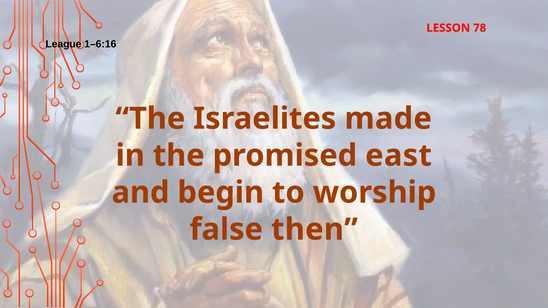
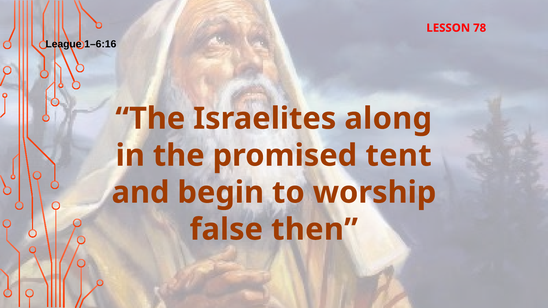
made: made -> along
east: east -> tent
